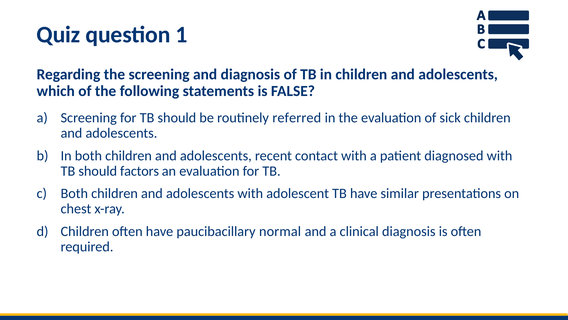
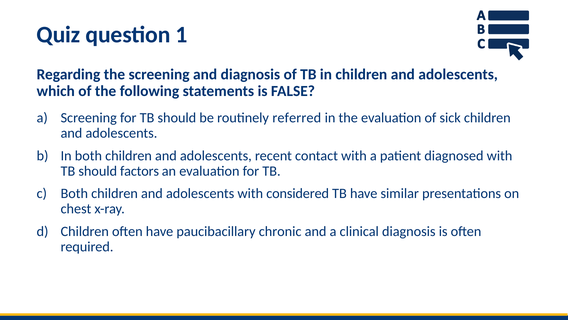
adolescent: adolescent -> considered
normal: normal -> chronic
